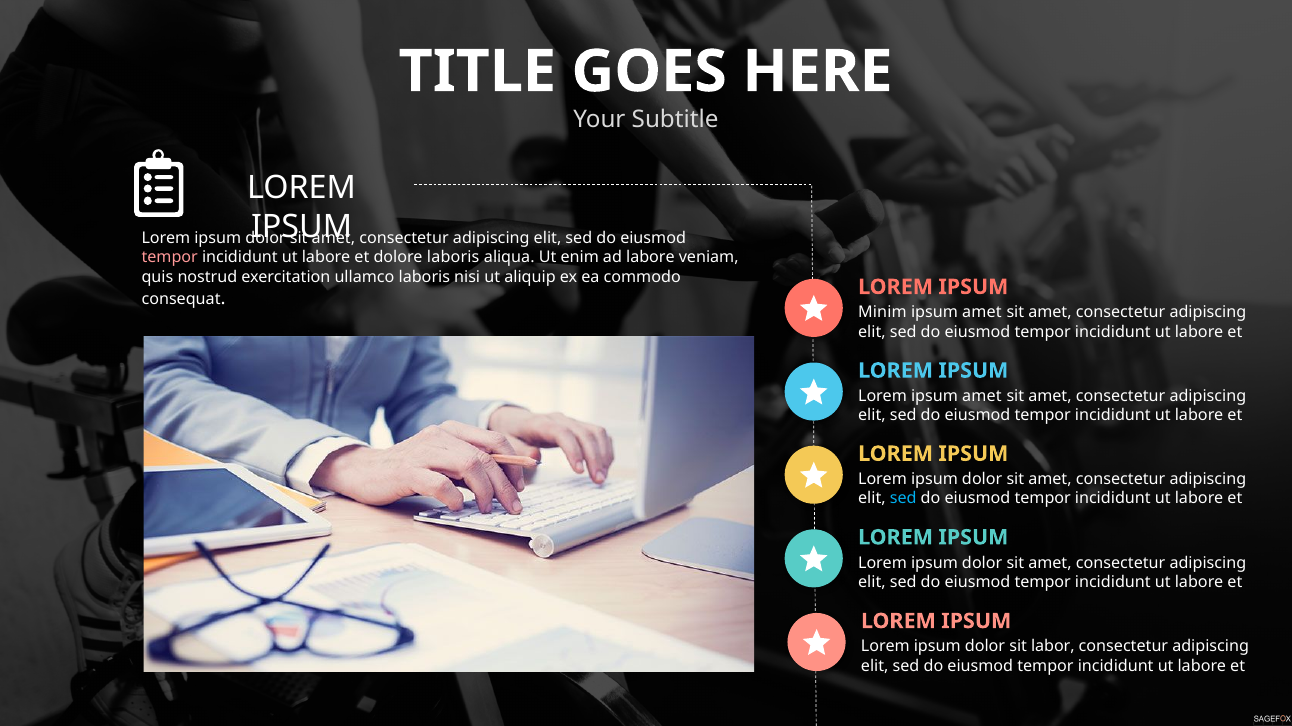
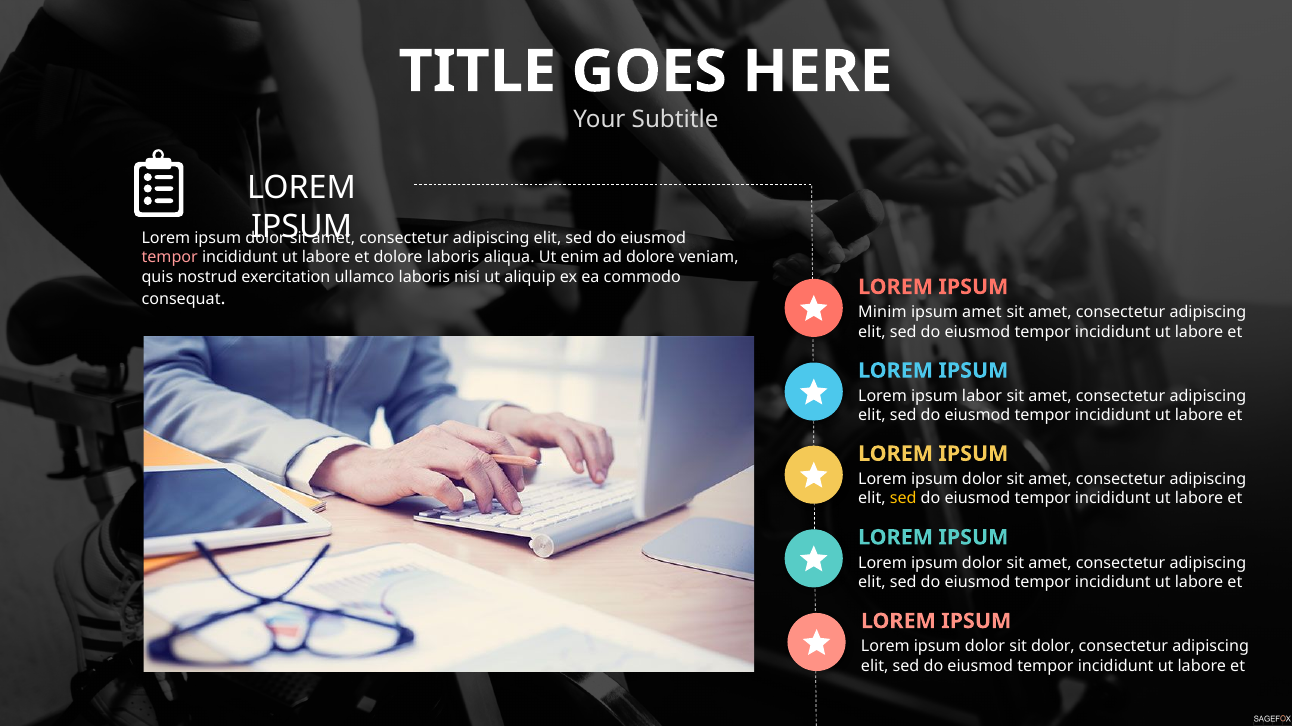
ad labore: labore -> dolore
Lorem ipsum amet: amet -> labor
sed at (903, 499) colour: light blue -> yellow
sit labor: labor -> dolor
